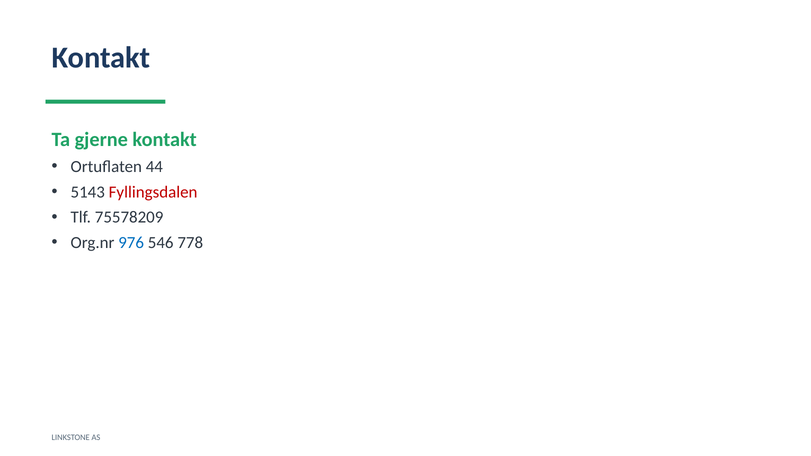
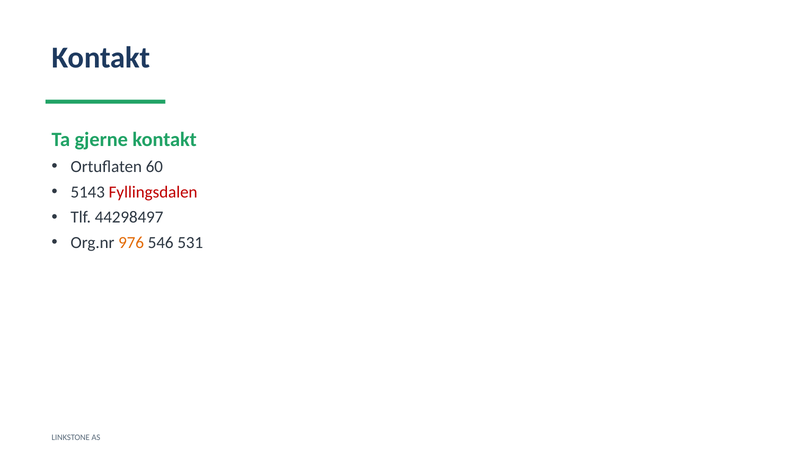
44: 44 -> 60
75578209: 75578209 -> 44298497
976 colour: blue -> orange
778: 778 -> 531
